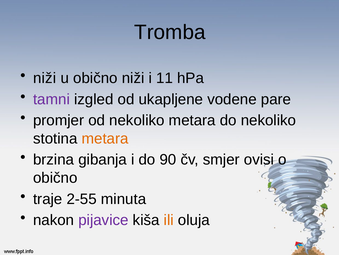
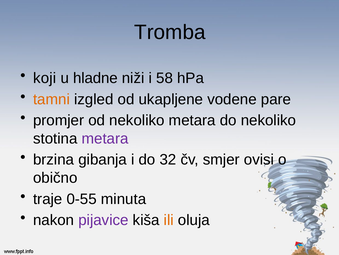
niži at (45, 78): niži -> koji
u obično: obično -> hladne
11: 11 -> 58
tamni colour: purple -> orange
metara at (105, 138) colour: orange -> purple
90: 90 -> 32
2-55: 2-55 -> 0-55
